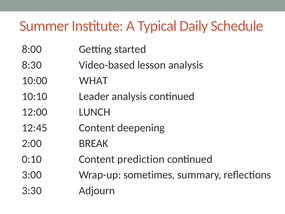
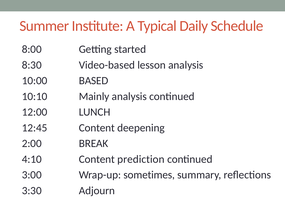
WHAT: WHAT -> BASED
Leader: Leader -> Mainly
0:10: 0:10 -> 4:10
